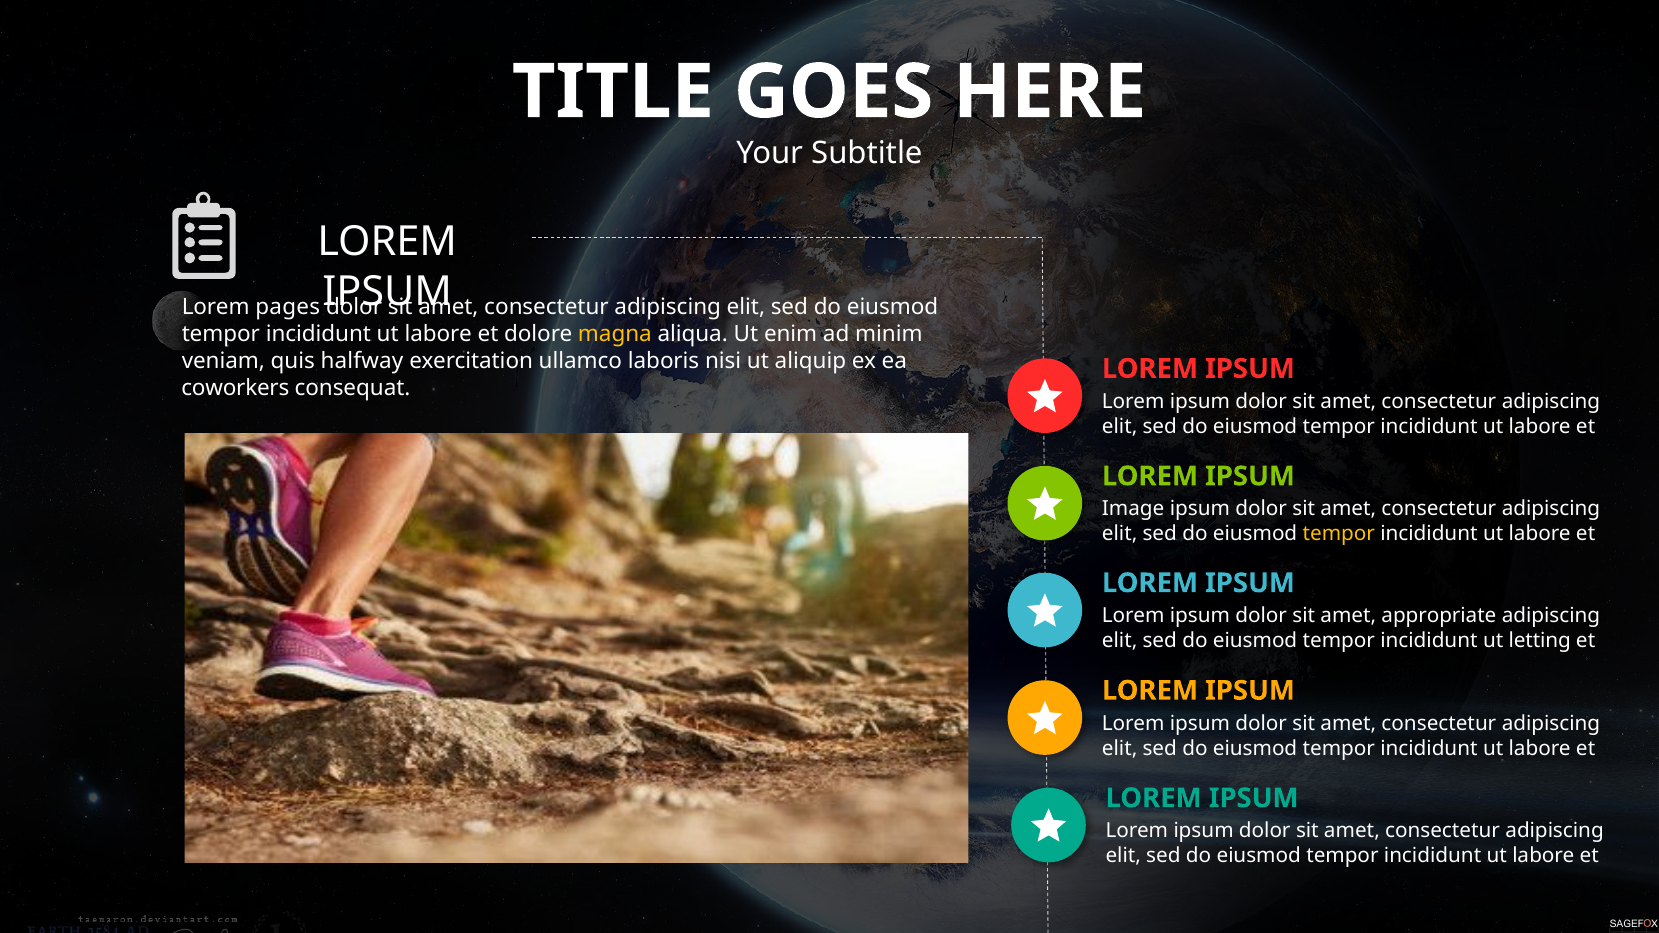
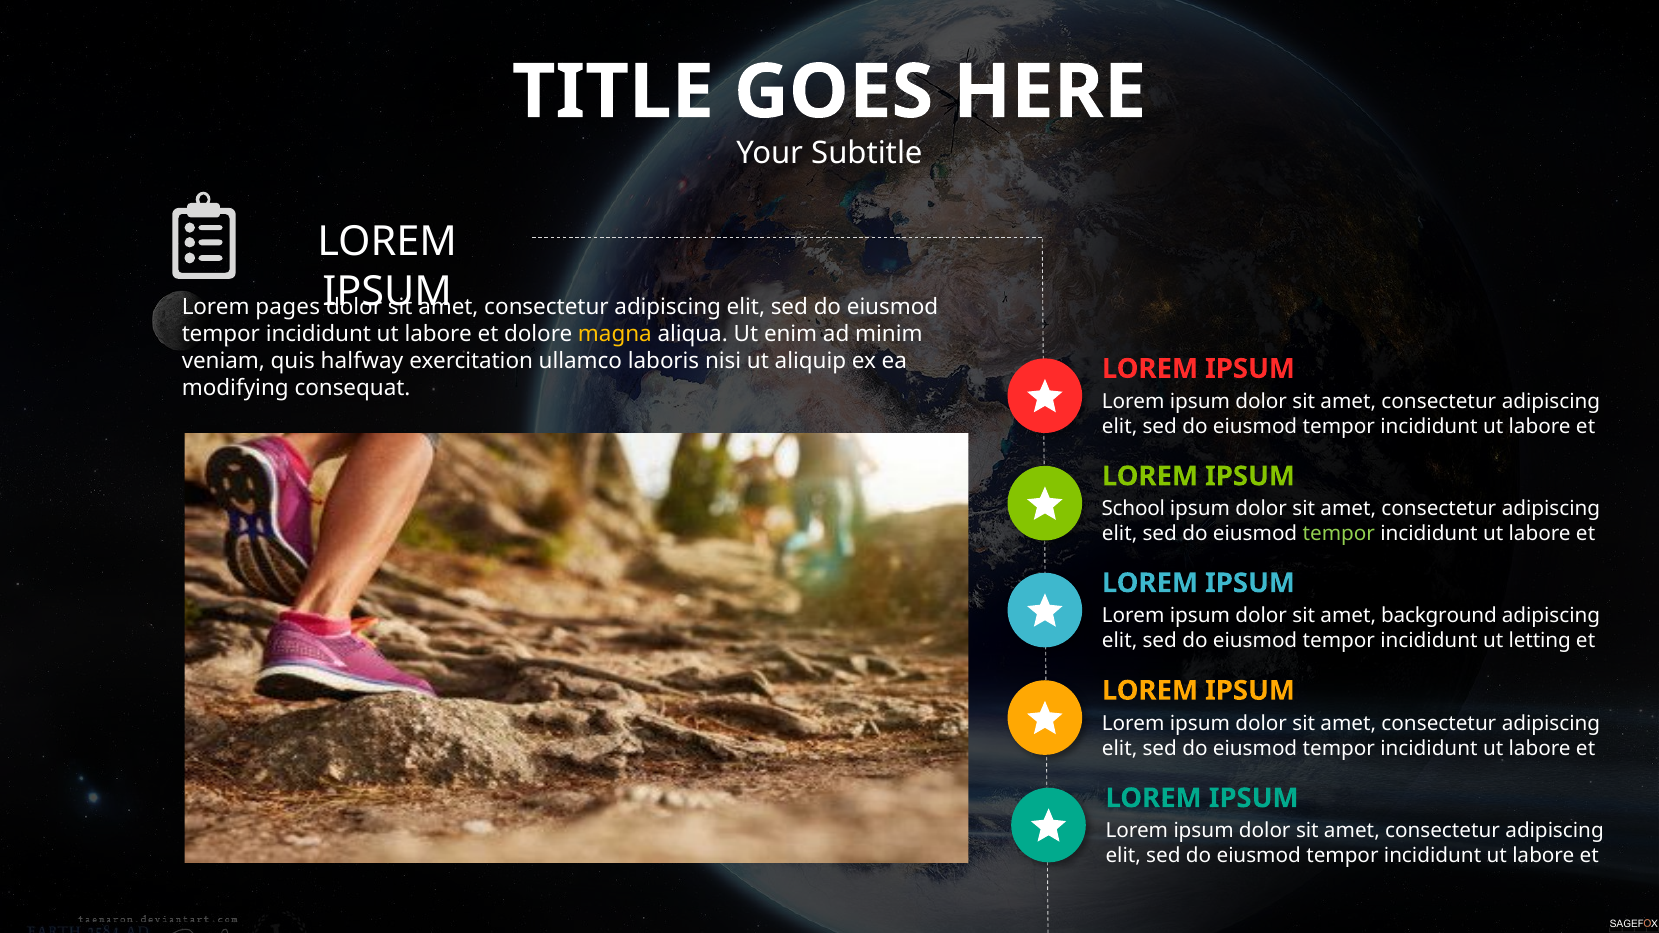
coworkers: coworkers -> modifying
Image: Image -> School
tempor at (1339, 534) colour: yellow -> light green
appropriate: appropriate -> background
